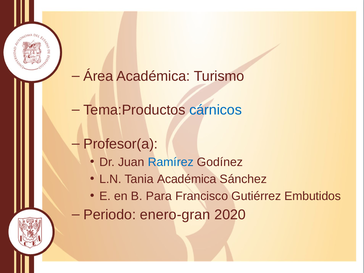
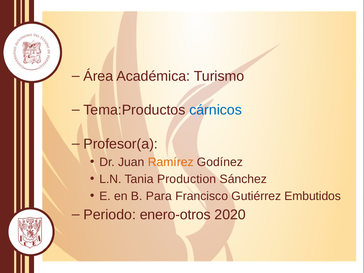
Ramírez colour: blue -> orange
Tania Académica: Académica -> Production
enero-gran: enero-gran -> enero-otros
